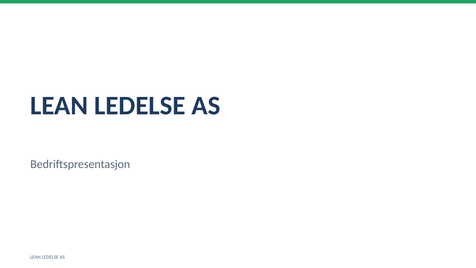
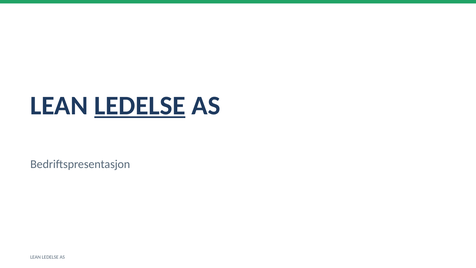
LEDELSE at (140, 106) underline: none -> present
